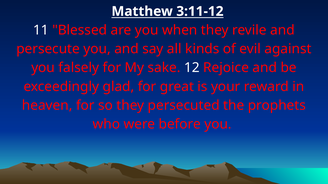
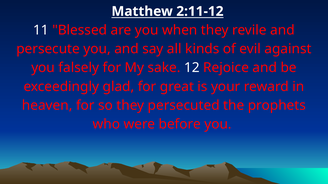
3:11-12: 3:11-12 -> 2:11-12
